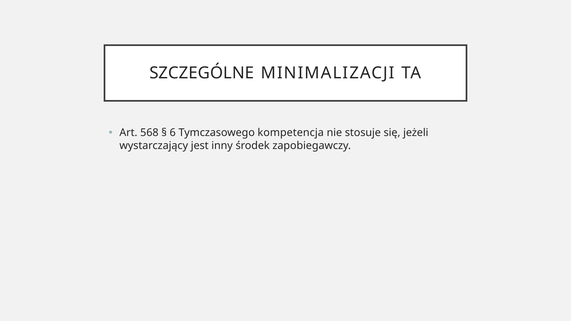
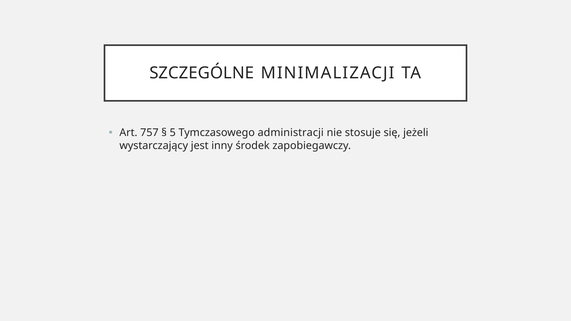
568: 568 -> 757
6: 6 -> 5
kompetencja: kompetencja -> administracji
